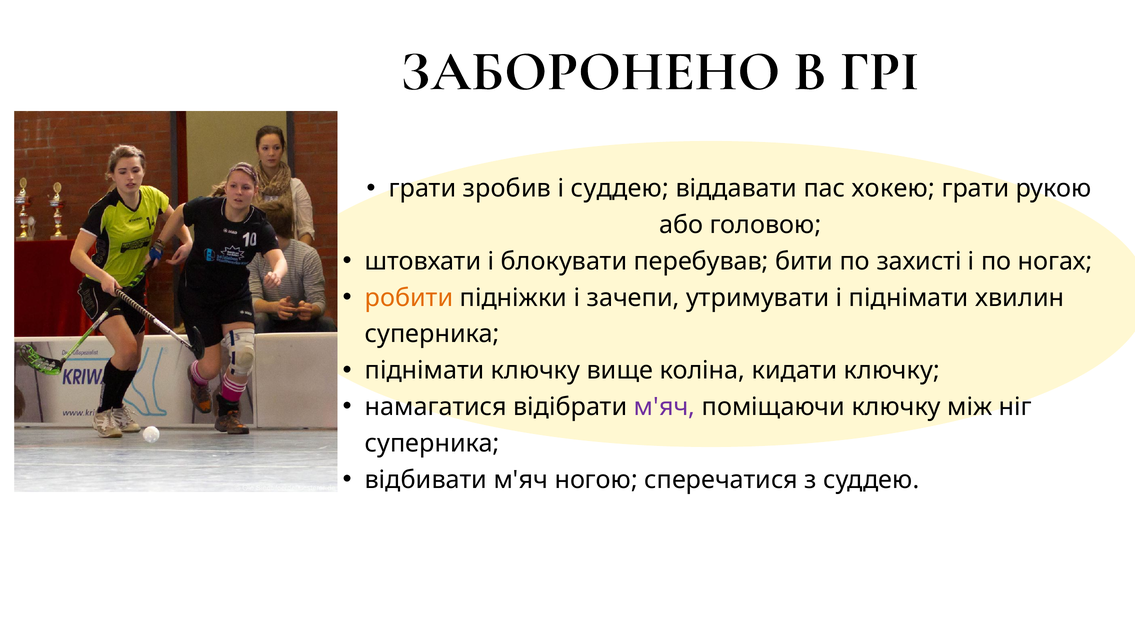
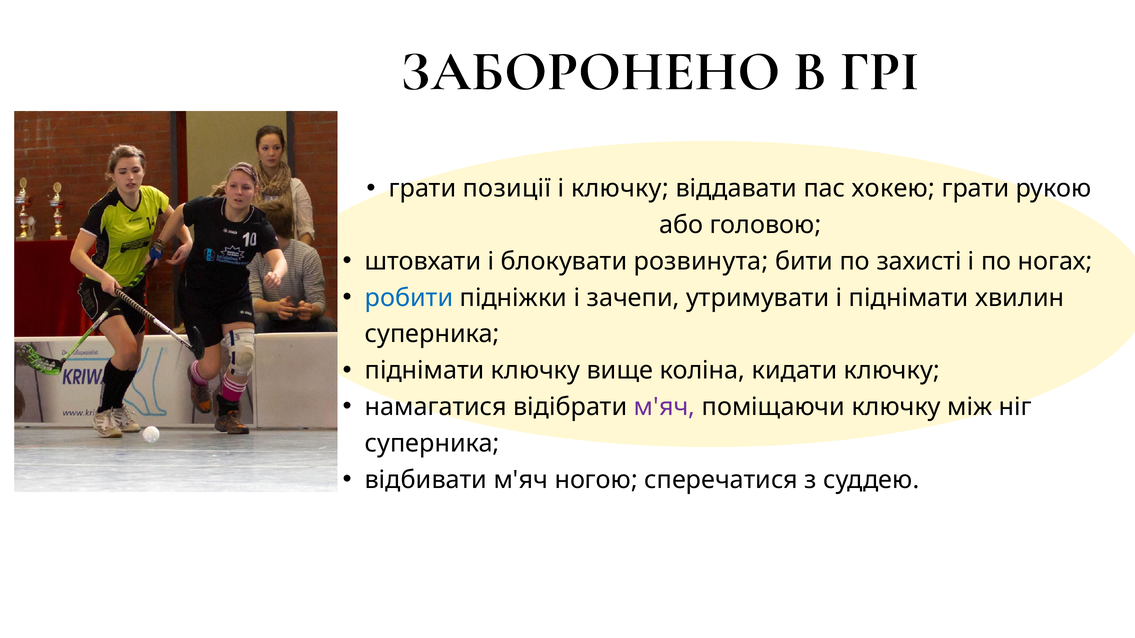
зробив: зробив -> позиції
і суддею: суддею -> ключку
перебував: перебував -> розвинута
робити colour: orange -> blue
